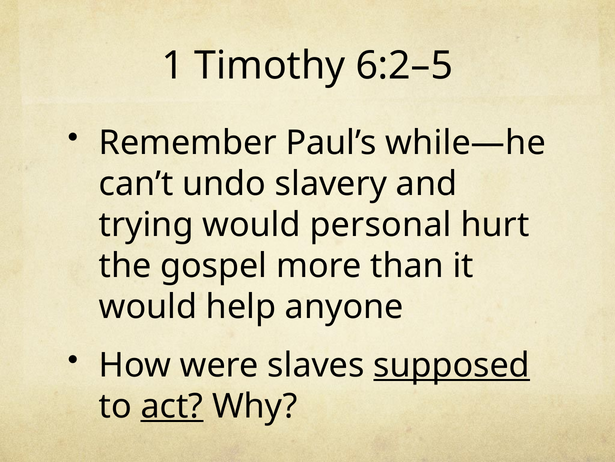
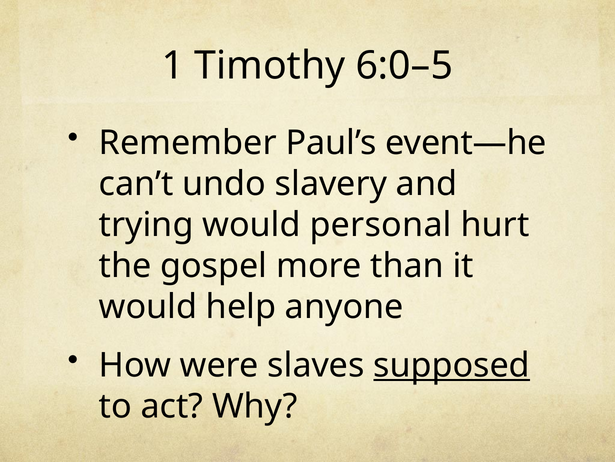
6:2–5: 6:2–5 -> 6:0–5
while—he: while—he -> event—he
act underline: present -> none
